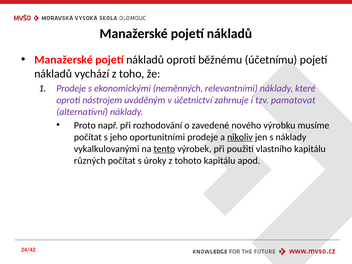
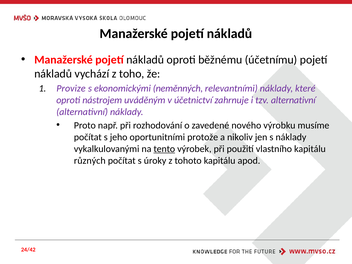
Prodeje at (71, 88): Prodeje -> Provize
tzv pamatovat: pamatovat -> alternativní
oportunitními prodeje: prodeje -> protože
nikoliv underline: present -> none
